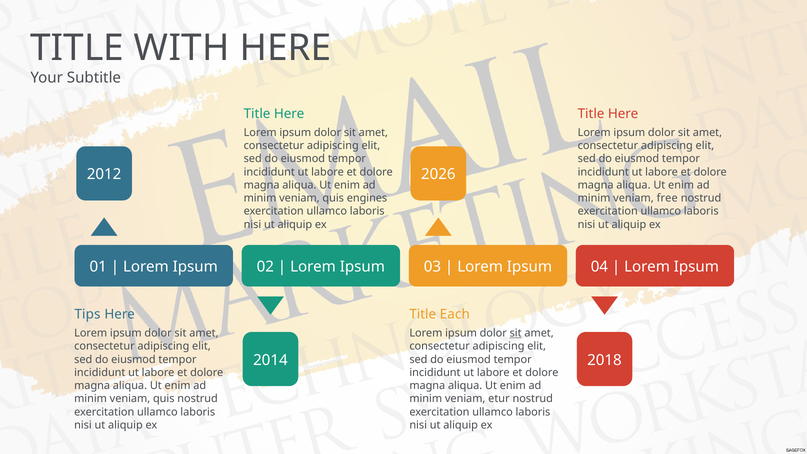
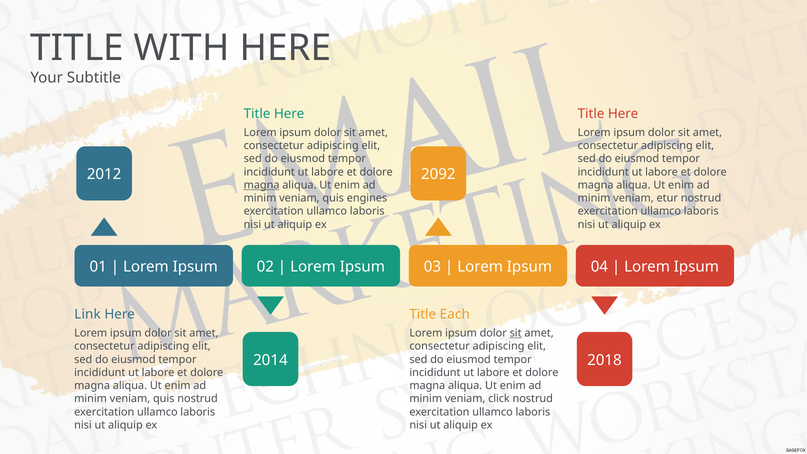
2026: 2026 -> 2092
magna at (262, 185) underline: none -> present
free: free -> etur
Tips: Tips -> Link
etur: etur -> click
